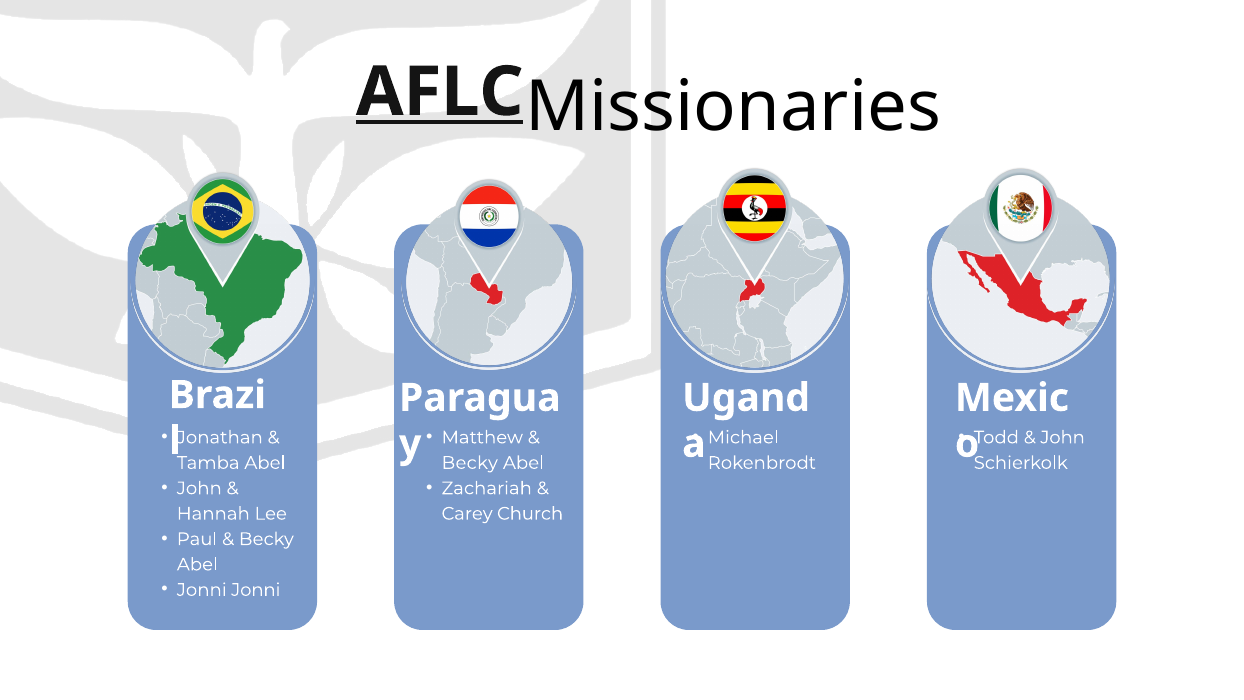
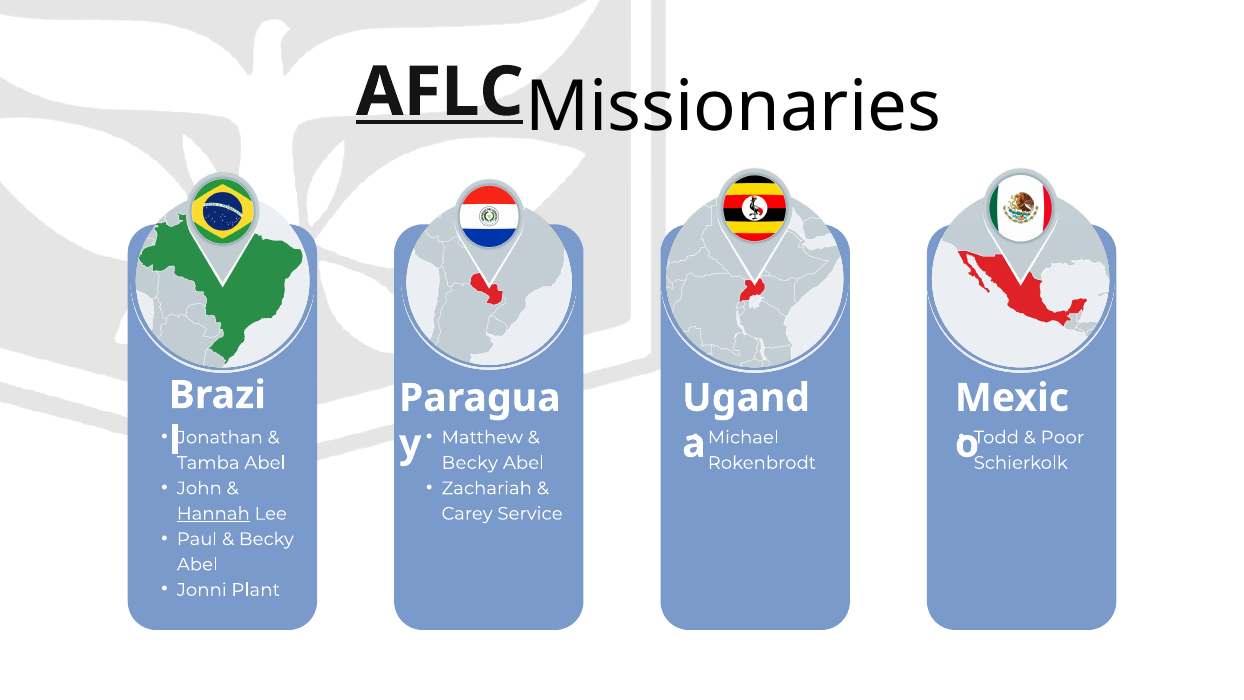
John at (1063, 437): John -> Poor
Church: Church -> Service
Hannah underline: none -> present
Jonni Jonni: Jonni -> Plant
